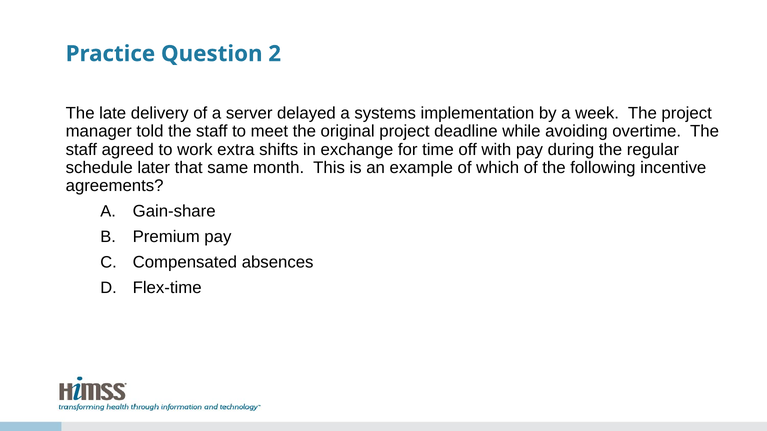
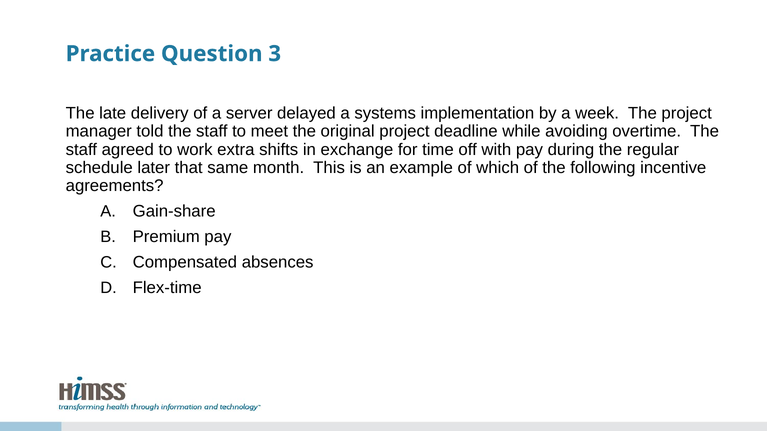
2: 2 -> 3
